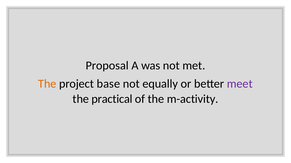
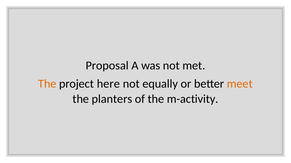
base: base -> here
meet colour: purple -> orange
practical: practical -> planters
